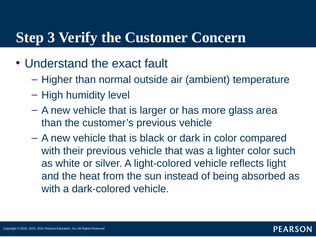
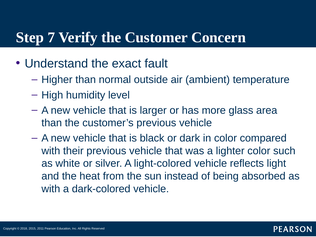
3: 3 -> 7
